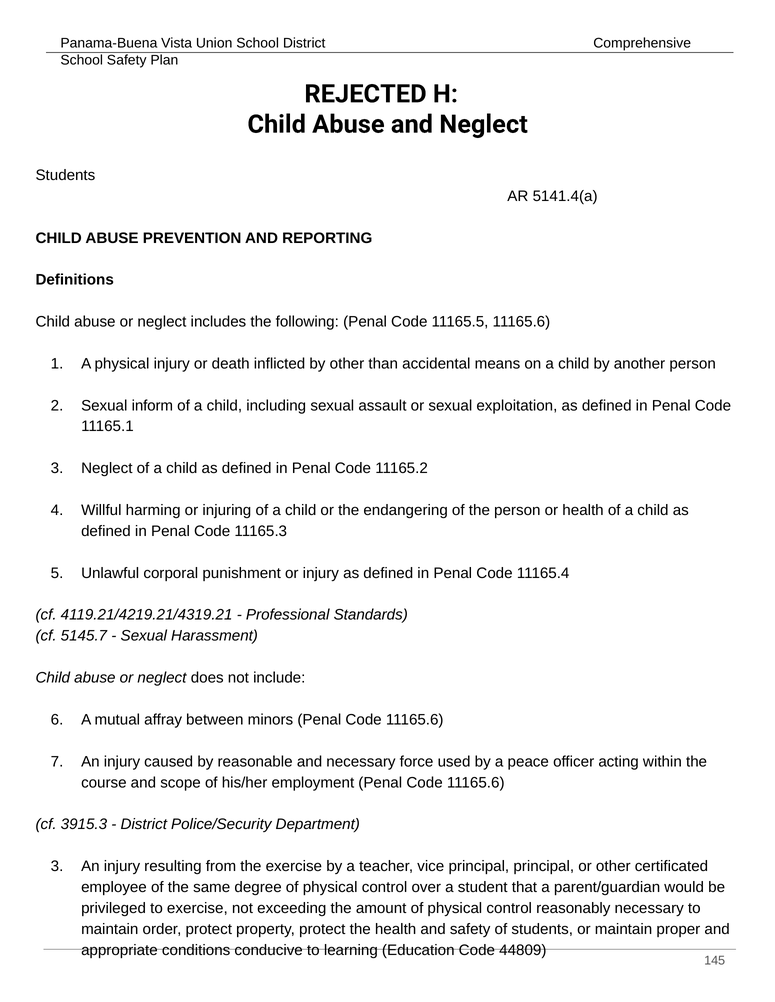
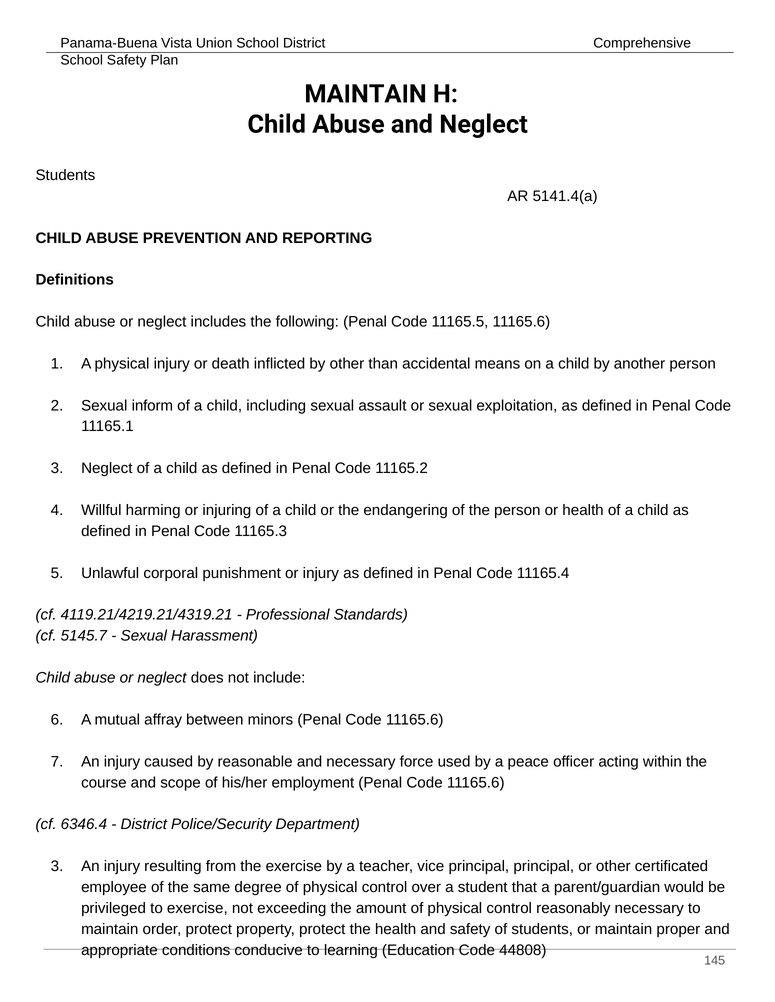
REJECTED at (366, 94): REJECTED -> MAINTAIN
3915.3: 3915.3 -> 6346.4
44809: 44809 -> 44808
